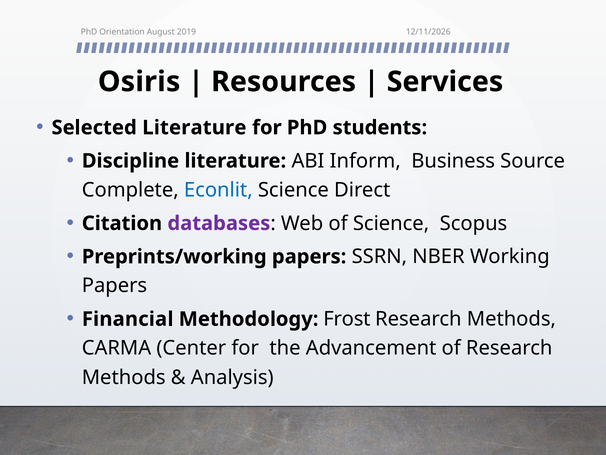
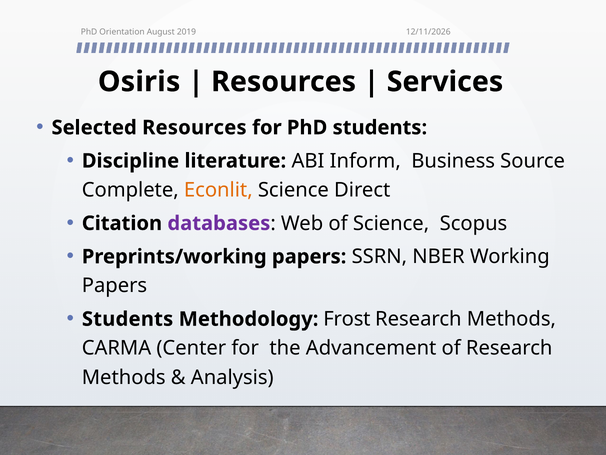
Selected Literature: Literature -> Resources
Econlit colour: blue -> orange
Financial at (128, 319): Financial -> Students
